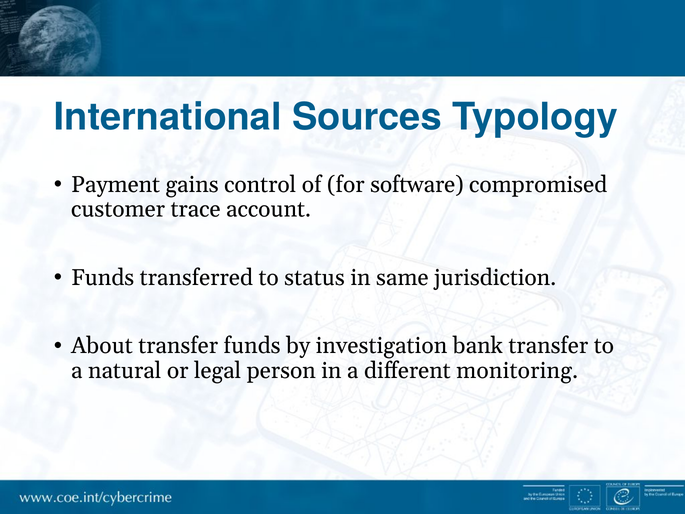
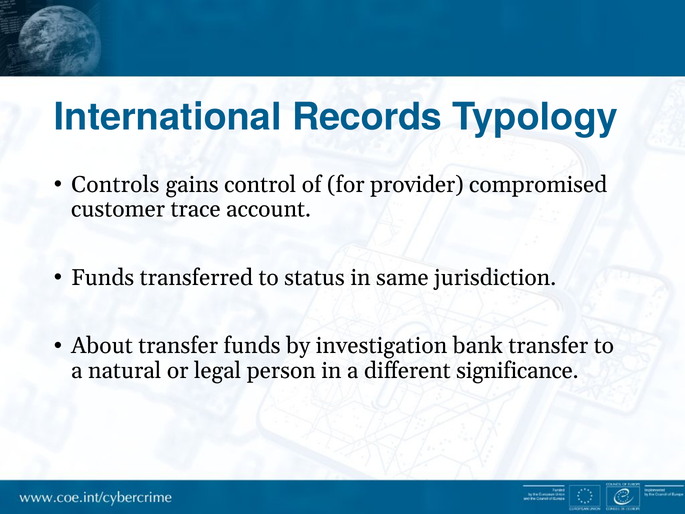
Sources: Sources -> Records
Payment: Payment -> Controls
software: software -> provider
monitoring: monitoring -> significance
